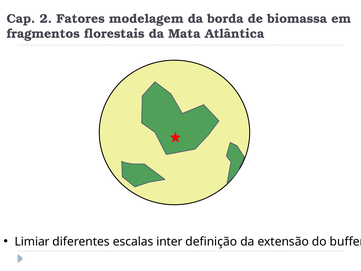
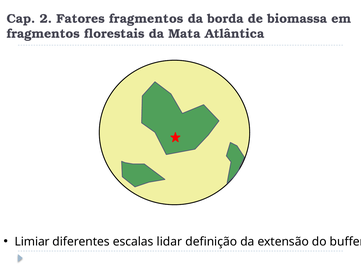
Fatores modelagem: modelagem -> fragmentos
inter: inter -> lidar
